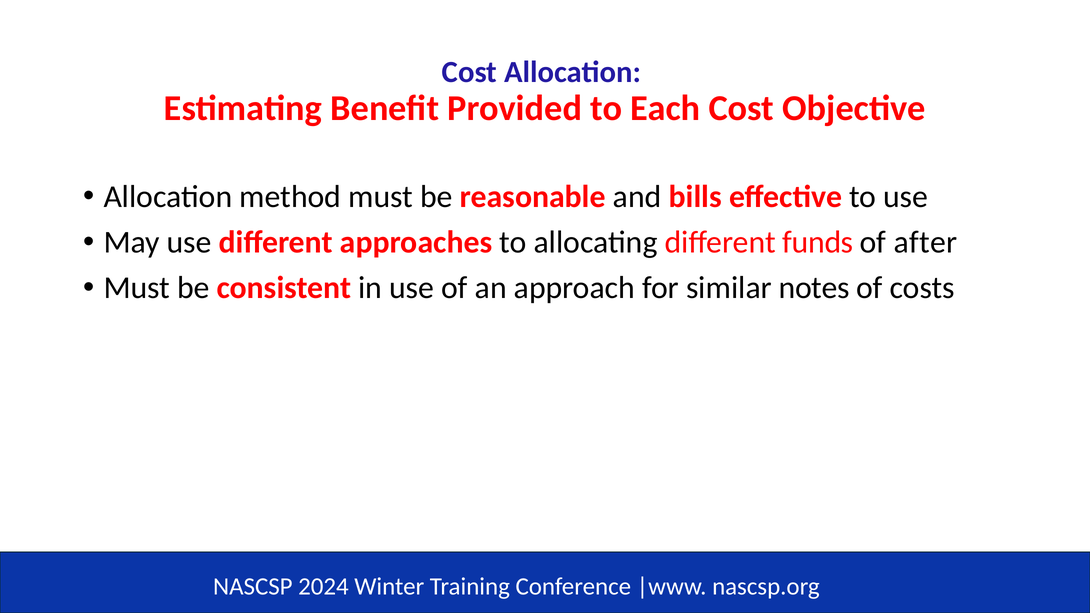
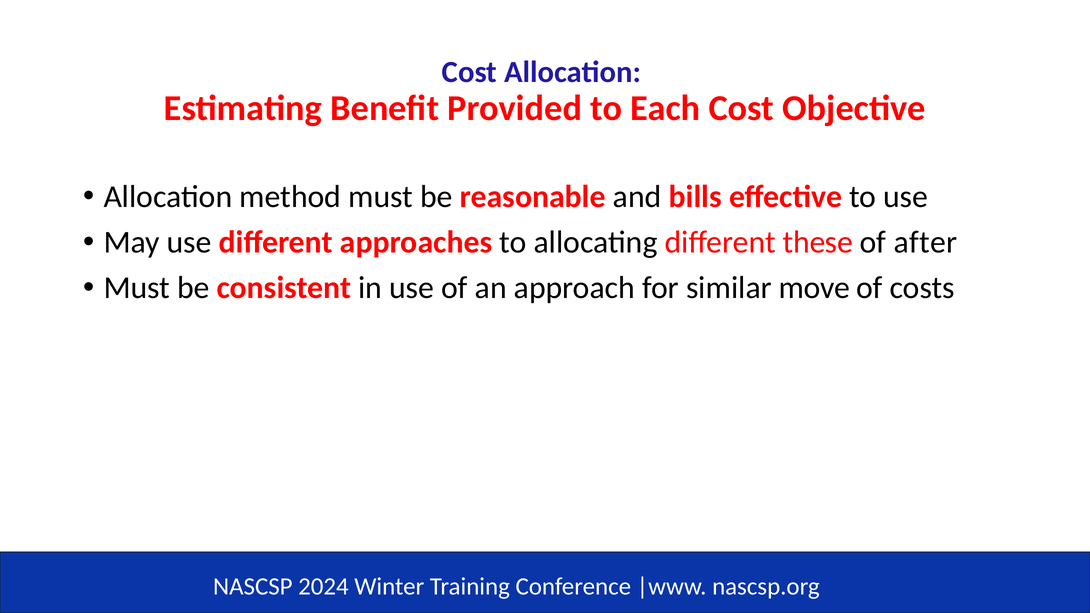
funds: funds -> these
notes: notes -> move
